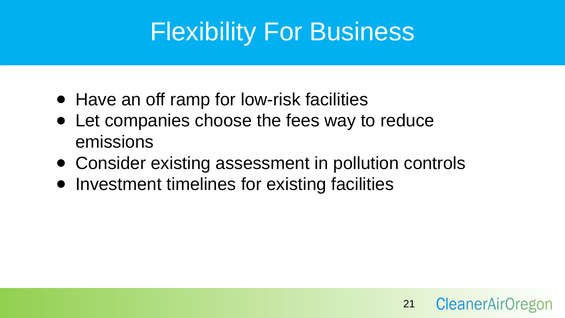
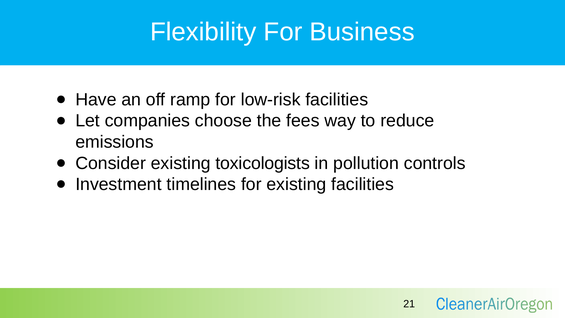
assessment: assessment -> toxicologists
